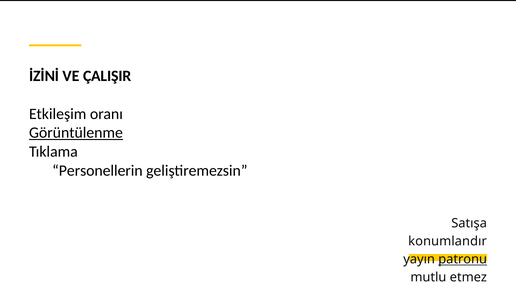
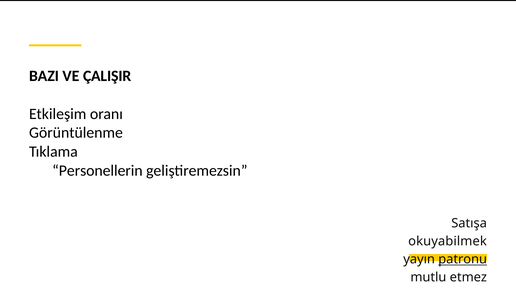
İZİNİ: İZİNİ -> BAZI
Görüntülenme underline: present -> none
konumlandır: konumlandır -> okuyabilmek
